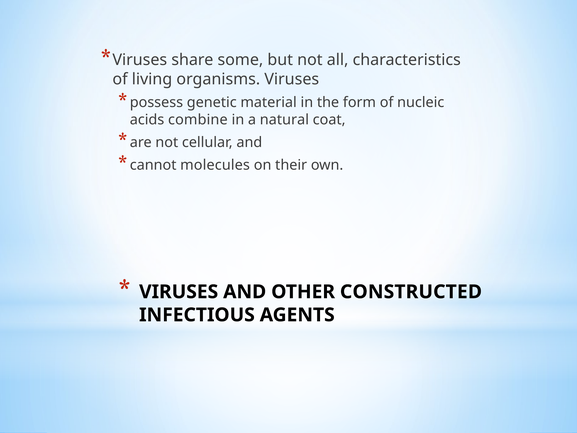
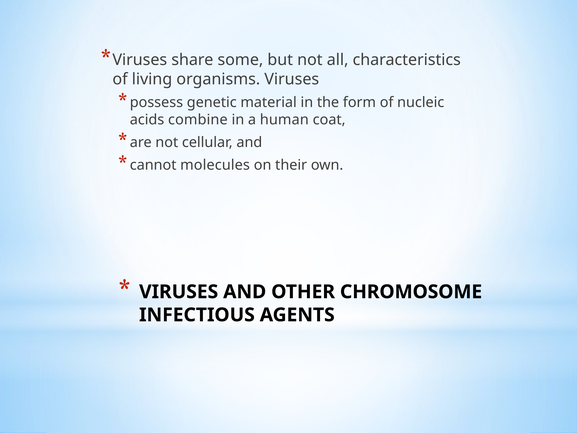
natural: natural -> human
CONSTRUCTED: CONSTRUCTED -> CHROMOSOME
